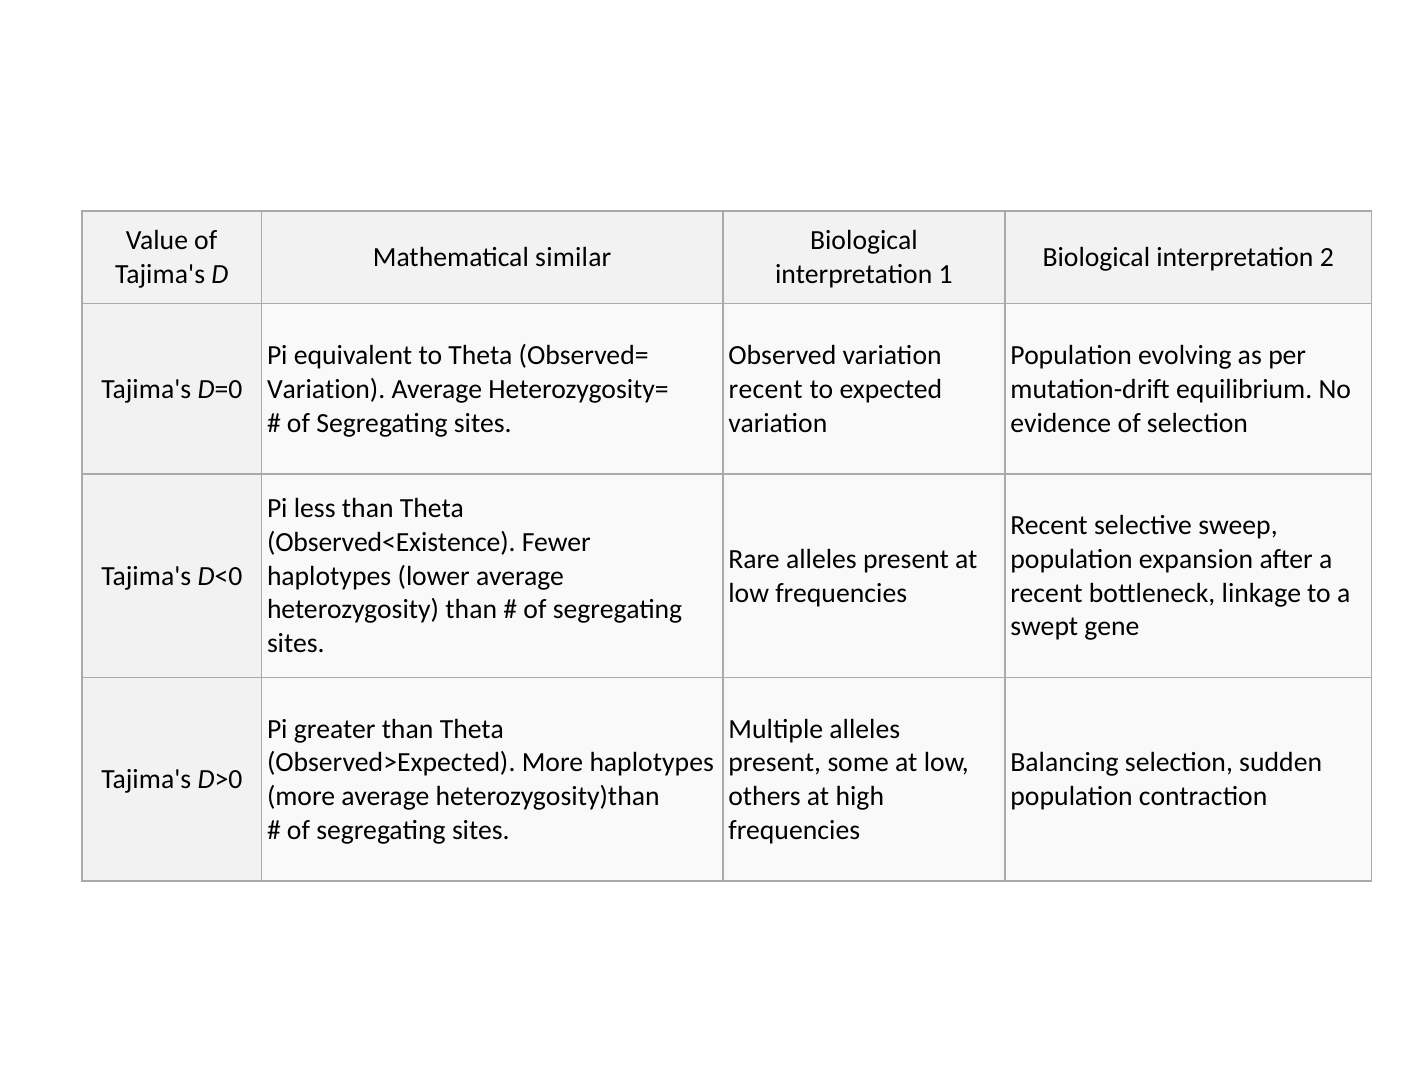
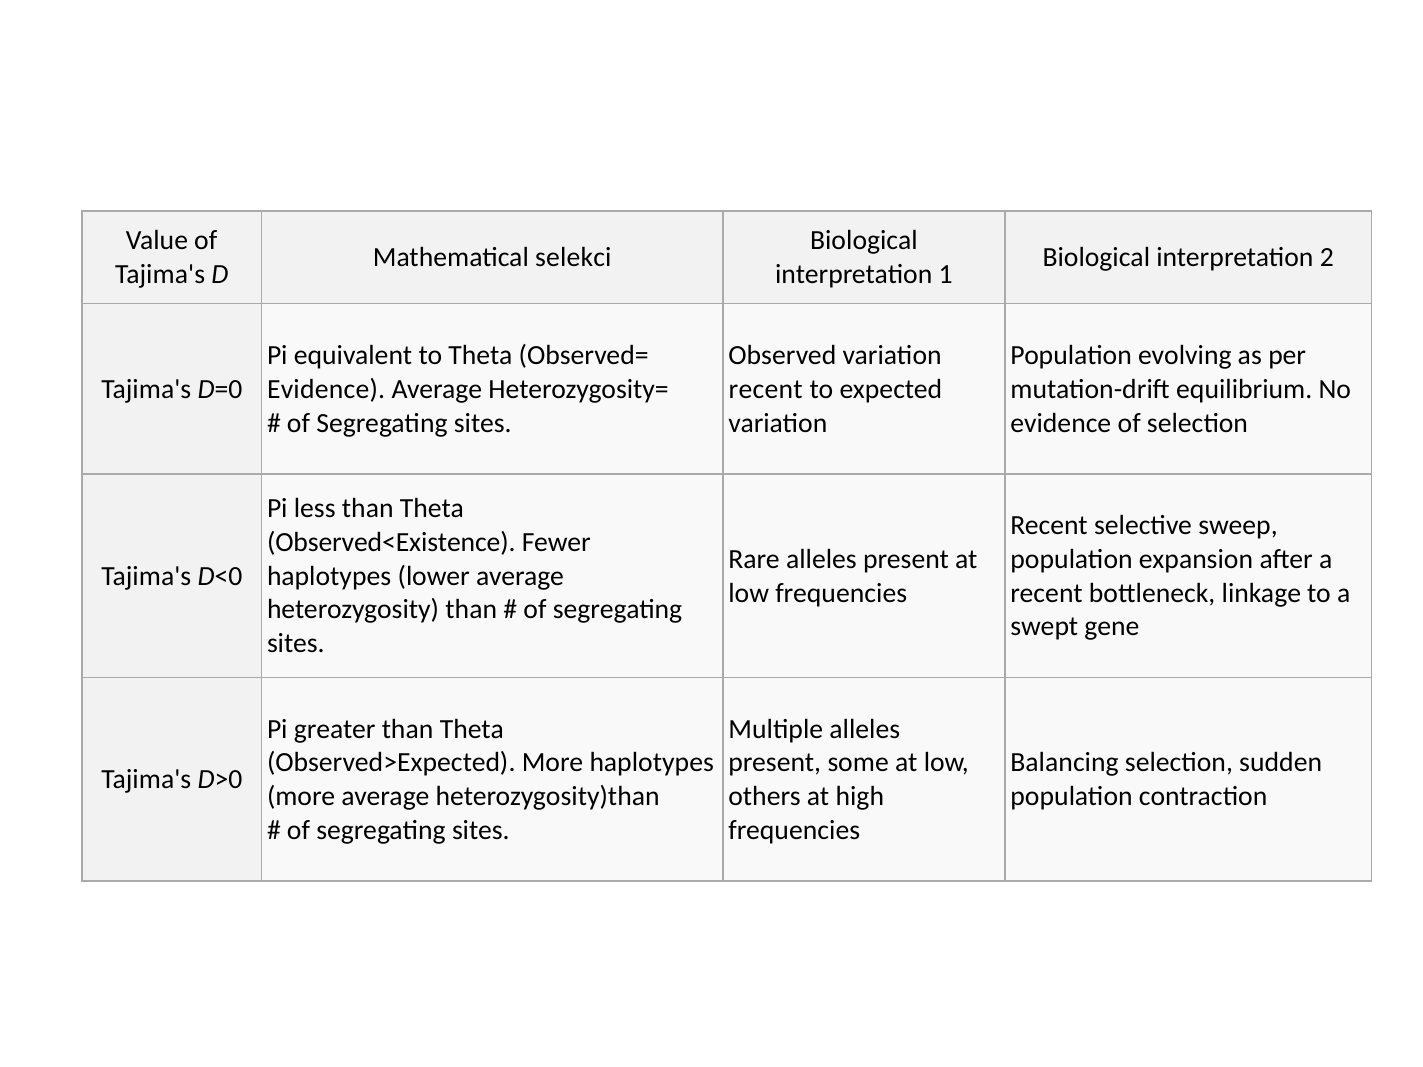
similar: similar -> selekci
Variation at (326, 389): Variation -> Evidence
